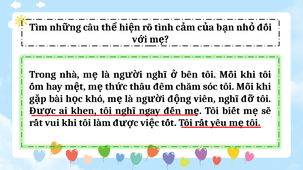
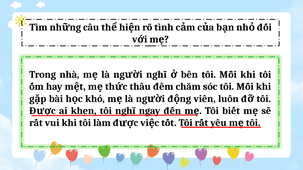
viên nghĩ: nghĩ -> luôn
